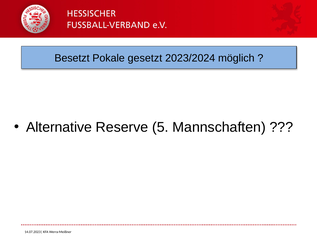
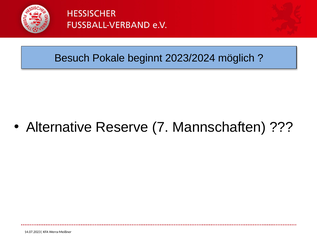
Besetzt: Besetzt -> Besuch
gesetzt: gesetzt -> beginnt
5: 5 -> 7
